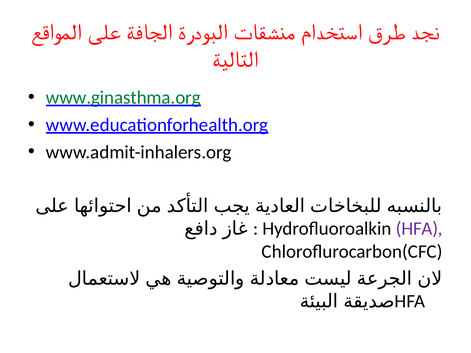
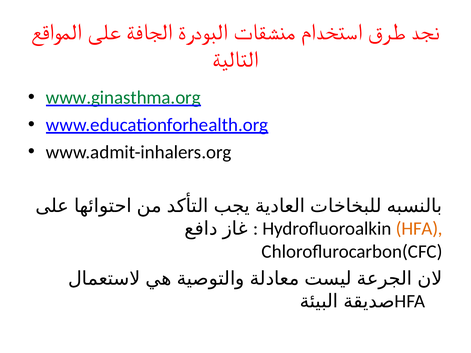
HFA at (419, 229) colour: purple -> orange
